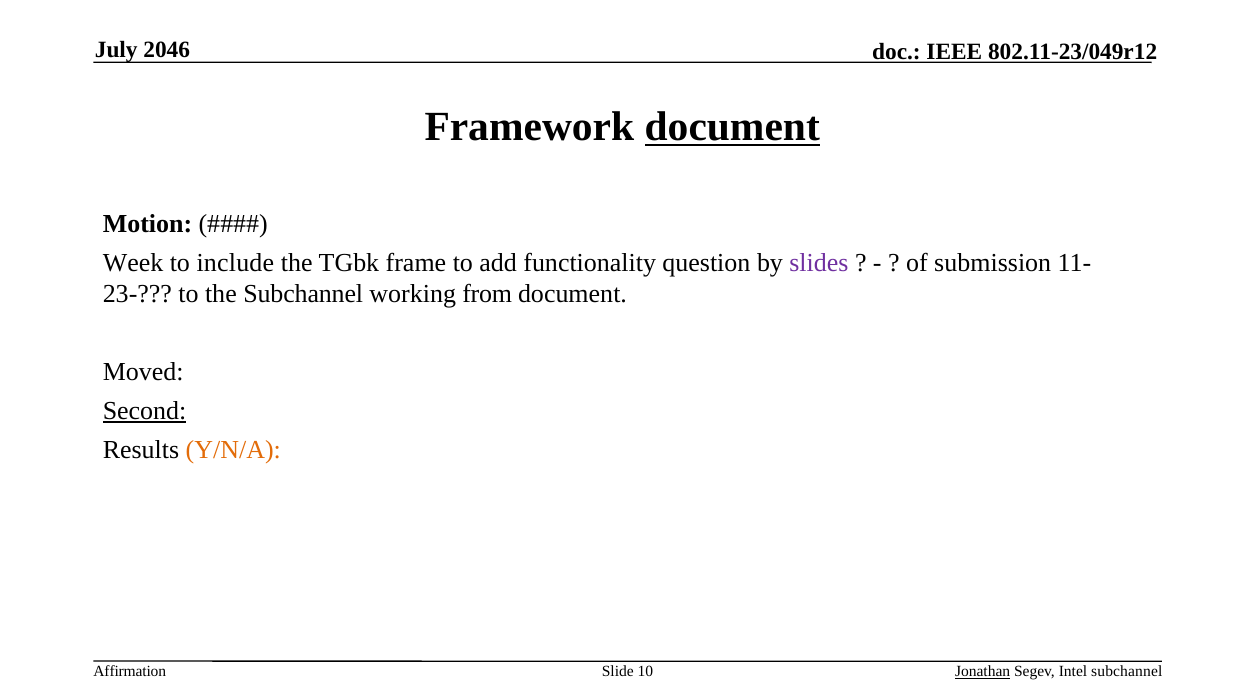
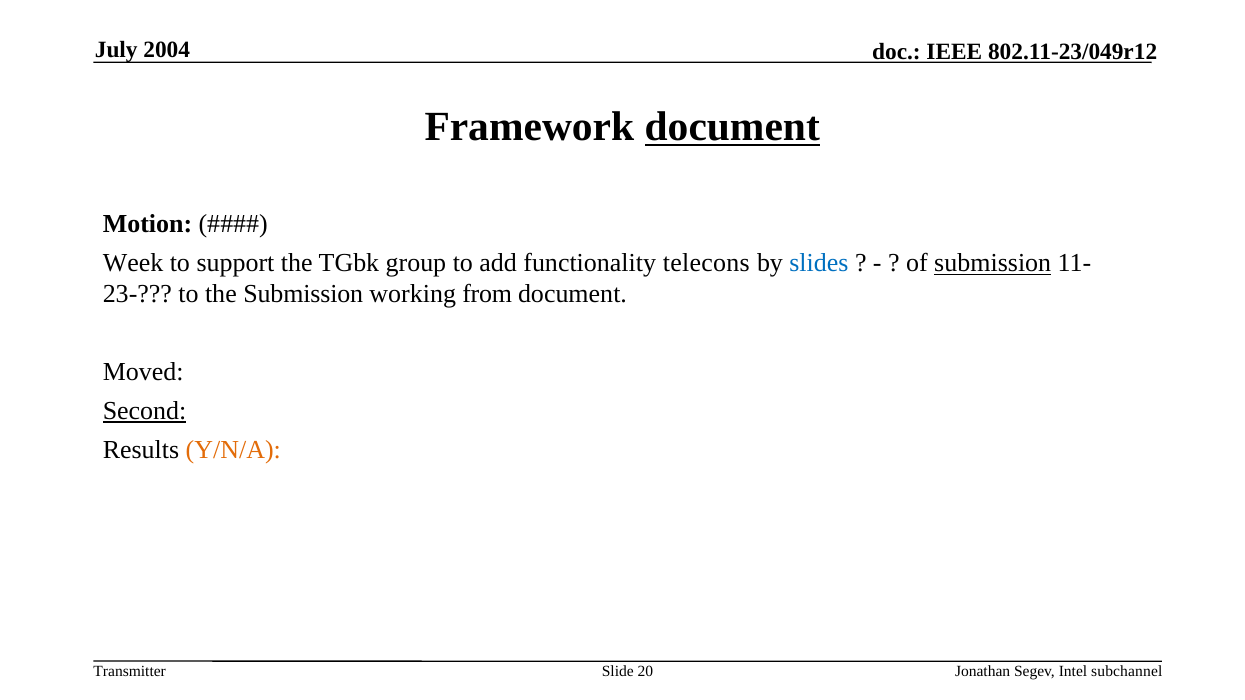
2046: 2046 -> 2004
include: include -> support
frame: frame -> group
question: question -> telecons
slides colour: purple -> blue
submission at (993, 263) underline: none -> present
the Subchannel: Subchannel -> Submission
Affirmation: Affirmation -> Transmitter
10: 10 -> 20
Jonathan underline: present -> none
